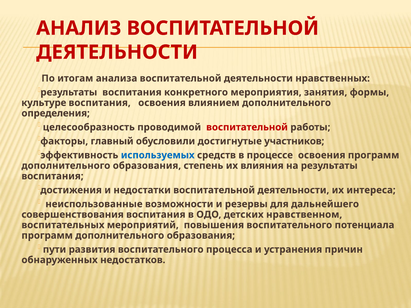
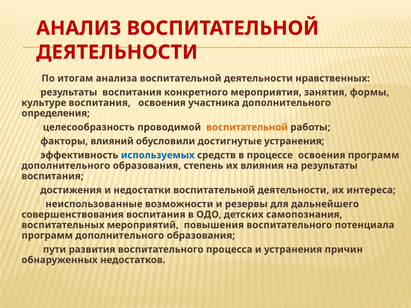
влиянием: влиянием -> участника
воспитательной at (247, 127) colour: red -> orange
главный: главный -> влияний
достигнутые участников: участников -> устранения
нравственном: нравственном -> самопознания
